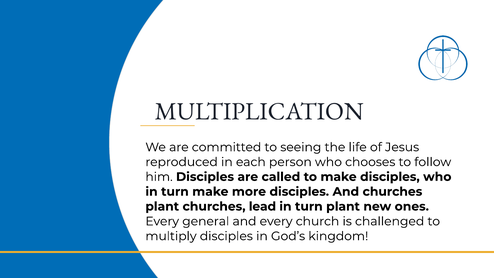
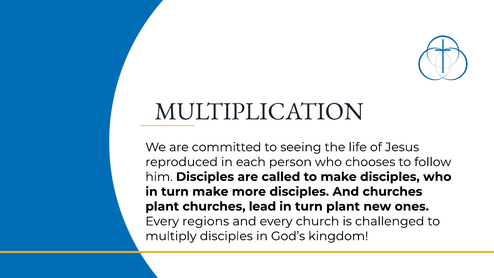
general: general -> regions
